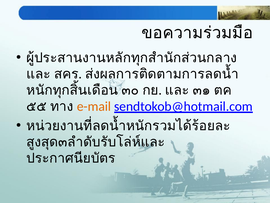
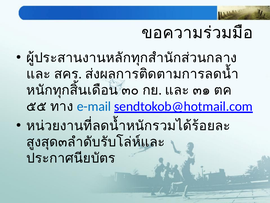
e-mail colour: orange -> blue
